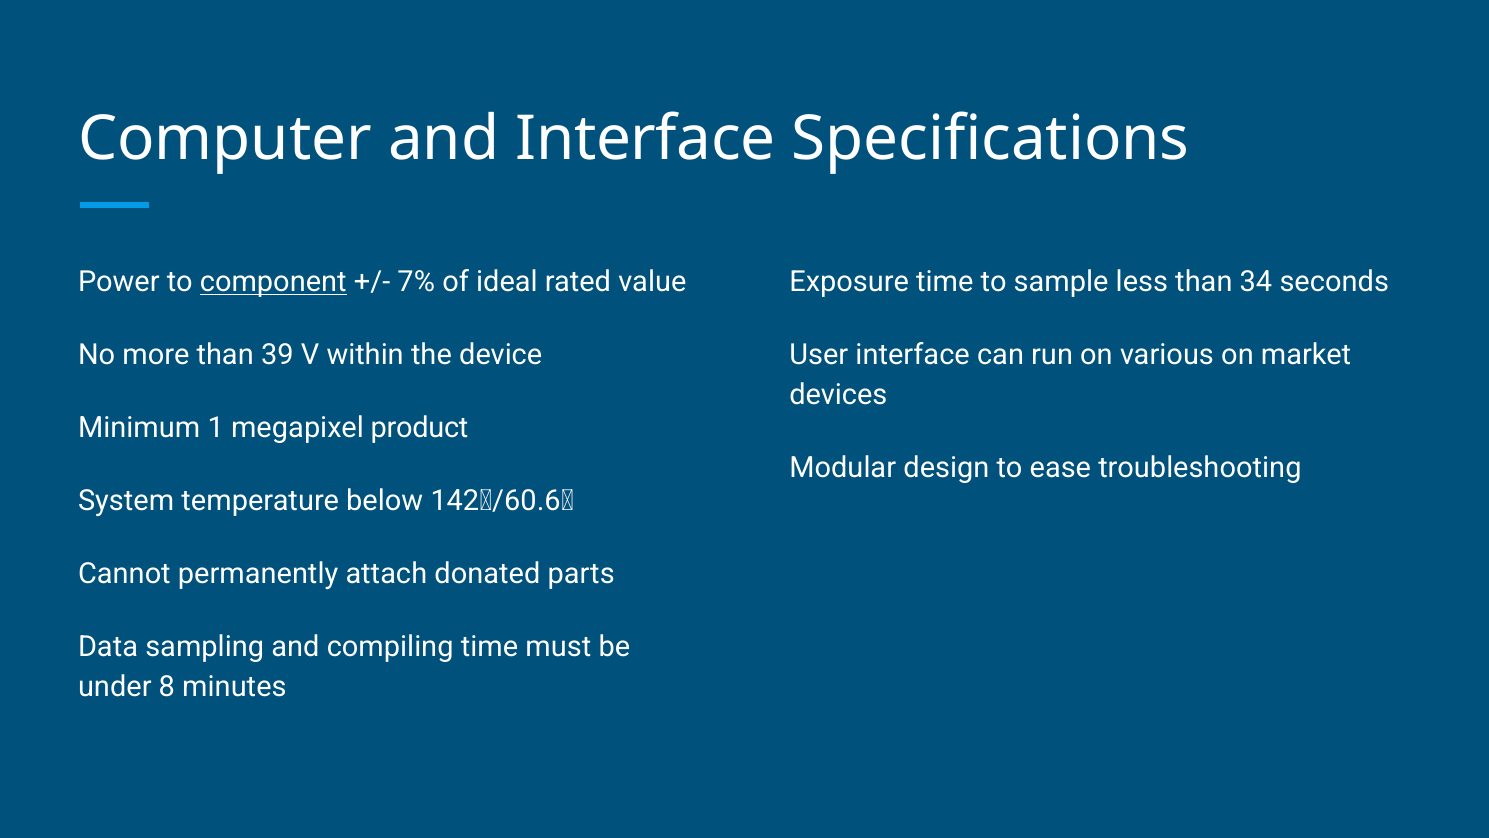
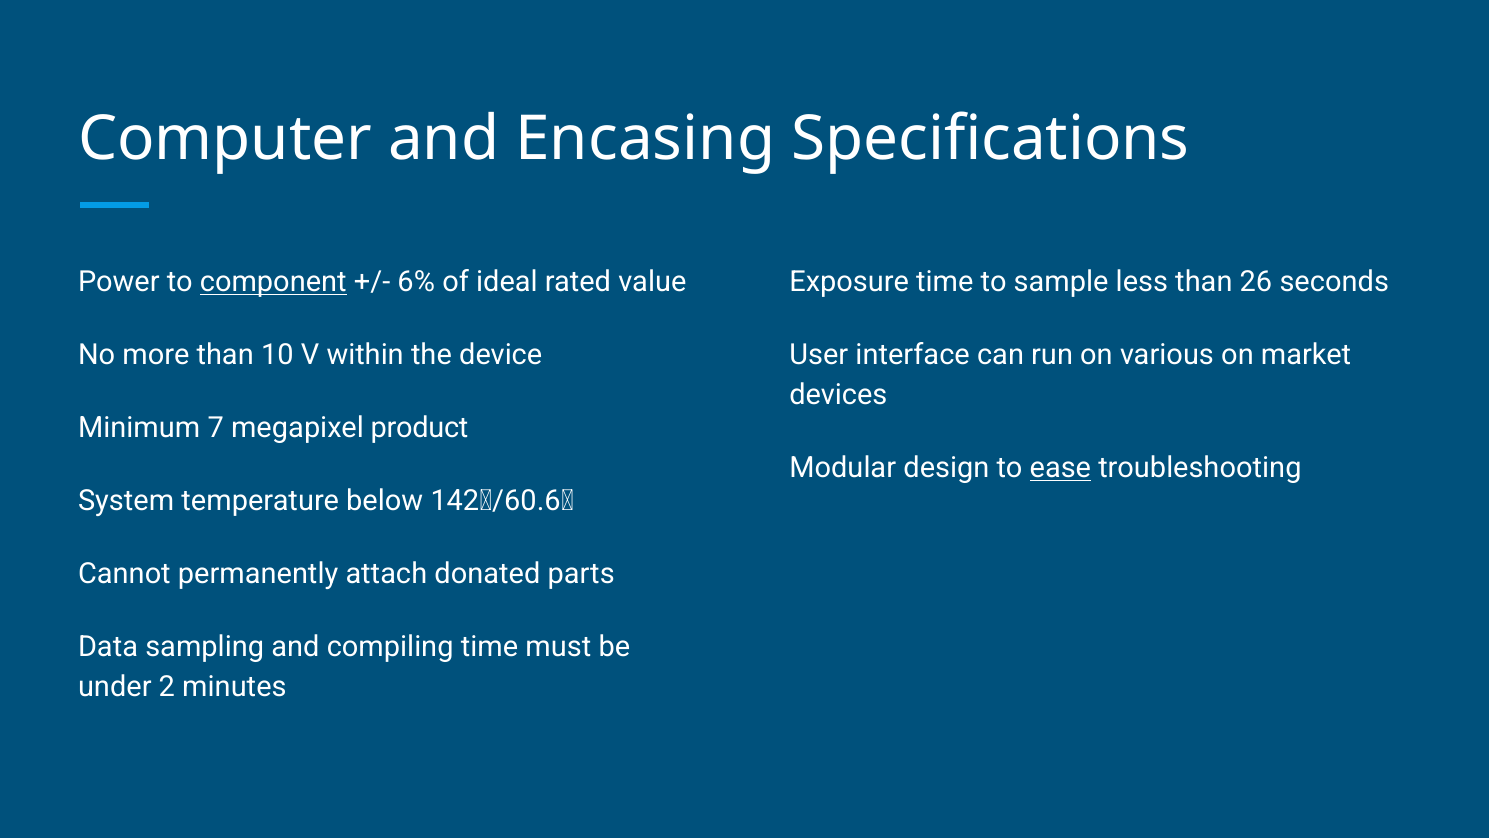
and Interface: Interface -> Encasing
7%: 7% -> 6%
34: 34 -> 26
39: 39 -> 10
1: 1 -> 7
ease underline: none -> present
8: 8 -> 2
